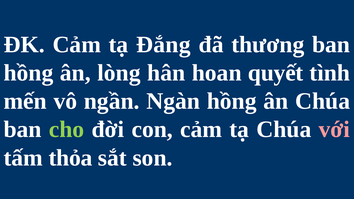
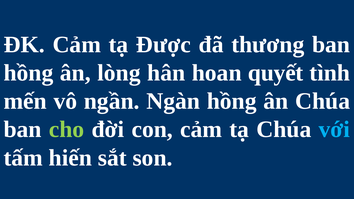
Đắng: Đắng -> Được
với colour: pink -> light blue
thỏa: thỏa -> hiến
